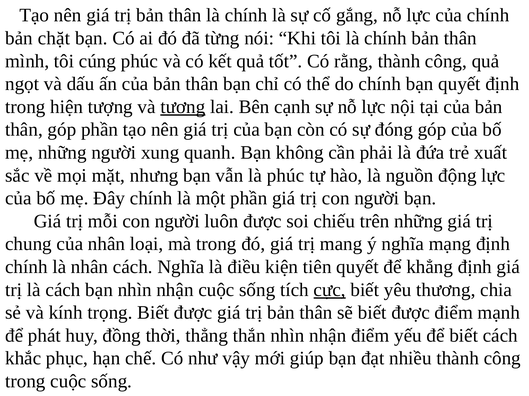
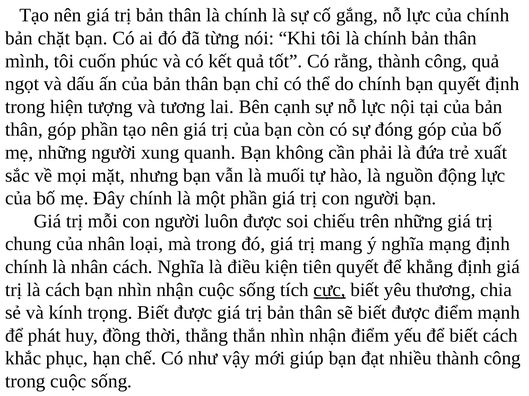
cúng: cúng -> cuốn
tương underline: present -> none
là phúc: phúc -> muối
